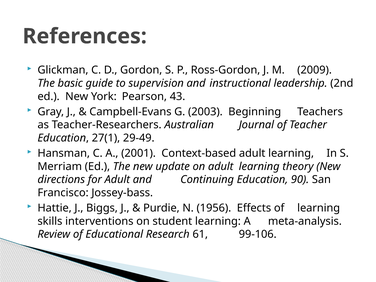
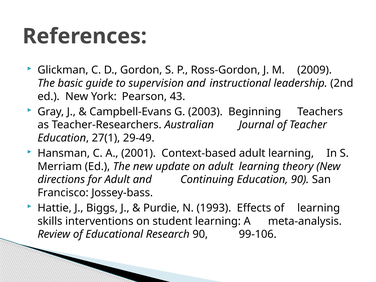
1956: 1956 -> 1993
Research 61: 61 -> 90
